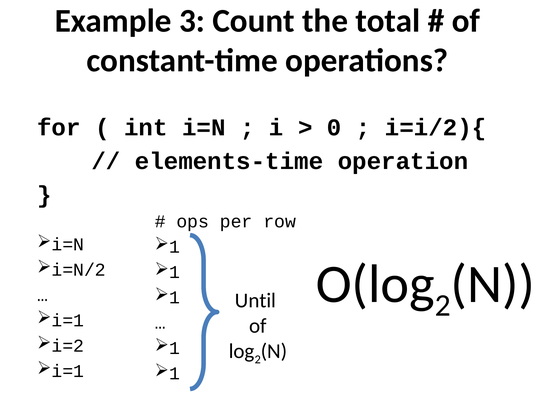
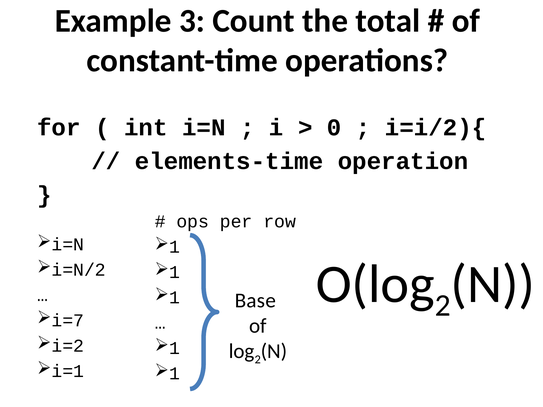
Until: Until -> Base
i=1 at (68, 321): i=1 -> i=7
